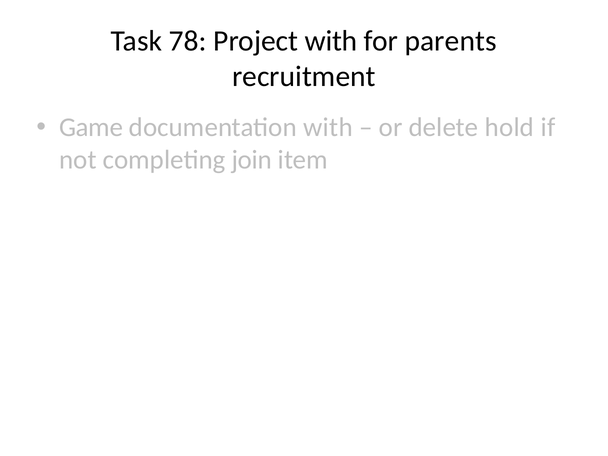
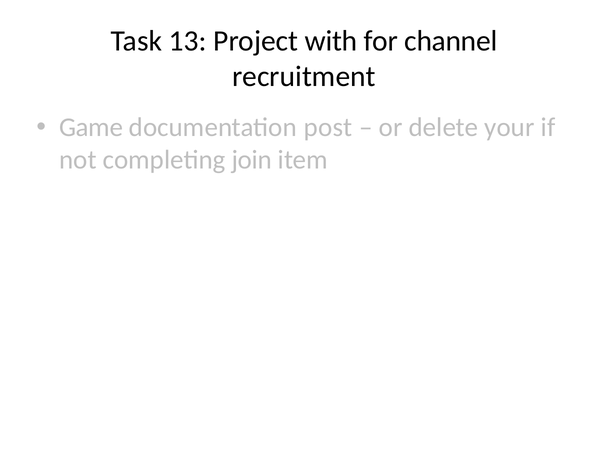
78: 78 -> 13
parents: parents -> channel
documentation with: with -> post
hold: hold -> your
